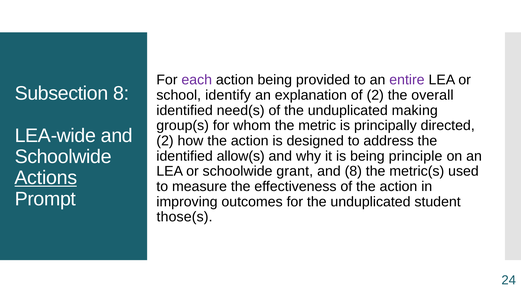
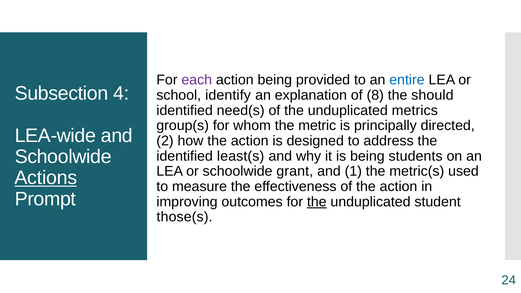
entire colour: purple -> blue
Subsection 8: 8 -> 4
of 2: 2 -> 8
overall: overall -> should
making: making -> metrics
allow(s: allow(s -> least(s
principle: principle -> students
and 8: 8 -> 1
the at (317, 202) underline: none -> present
